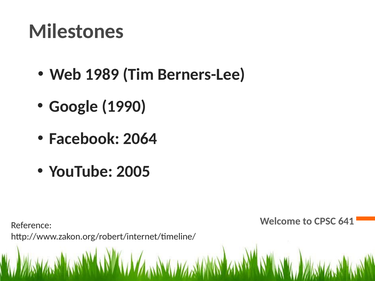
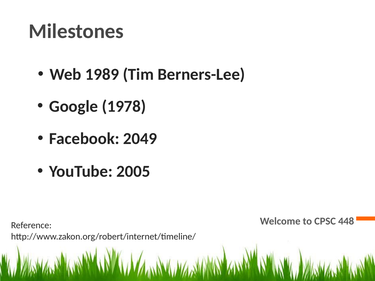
1990: 1990 -> 1978
2064: 2064 -> 2049
641: 641 -> 448
